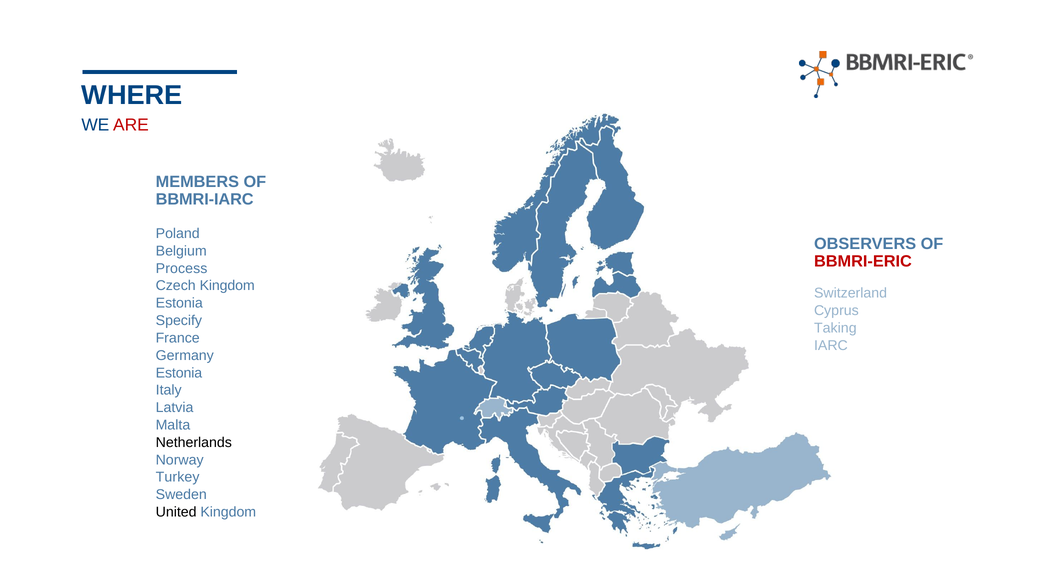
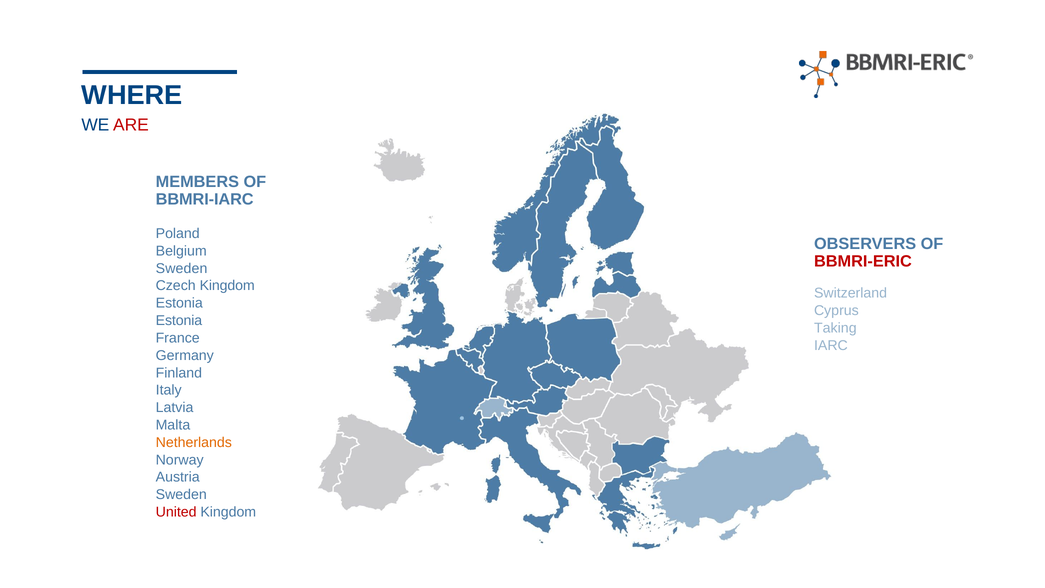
Process at (182, 268): Process -> Sweden
Specify at (179, 321): Specify -> Estonia
Estonia at (179, 373): Estonia -> Finland
Netherlands colour: black -> orange
Turkey: Turkey -> Austria
United colour: black -> red
